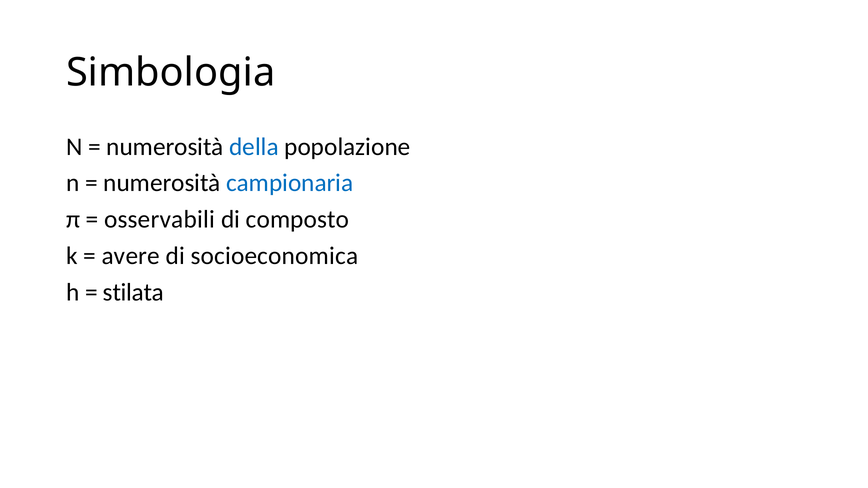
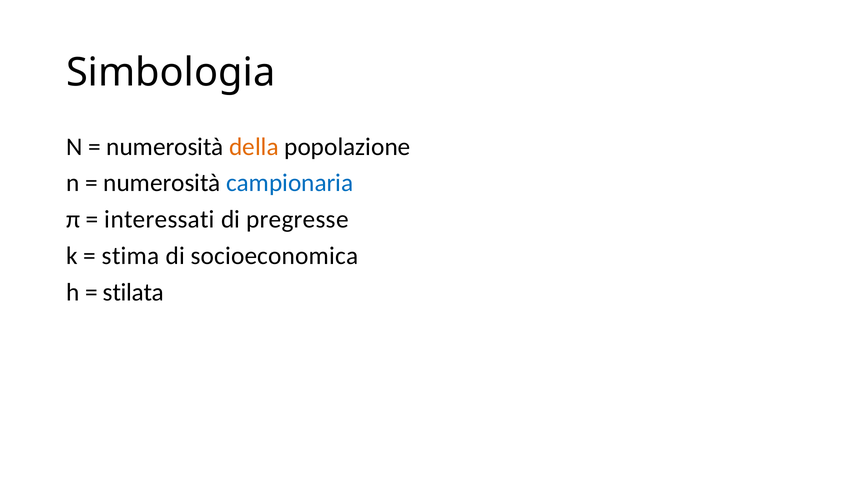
della colour: blue -> orange
osservabili: osservabili -> interessati
composto: composto -> pregresse
avere: avere -> stima
